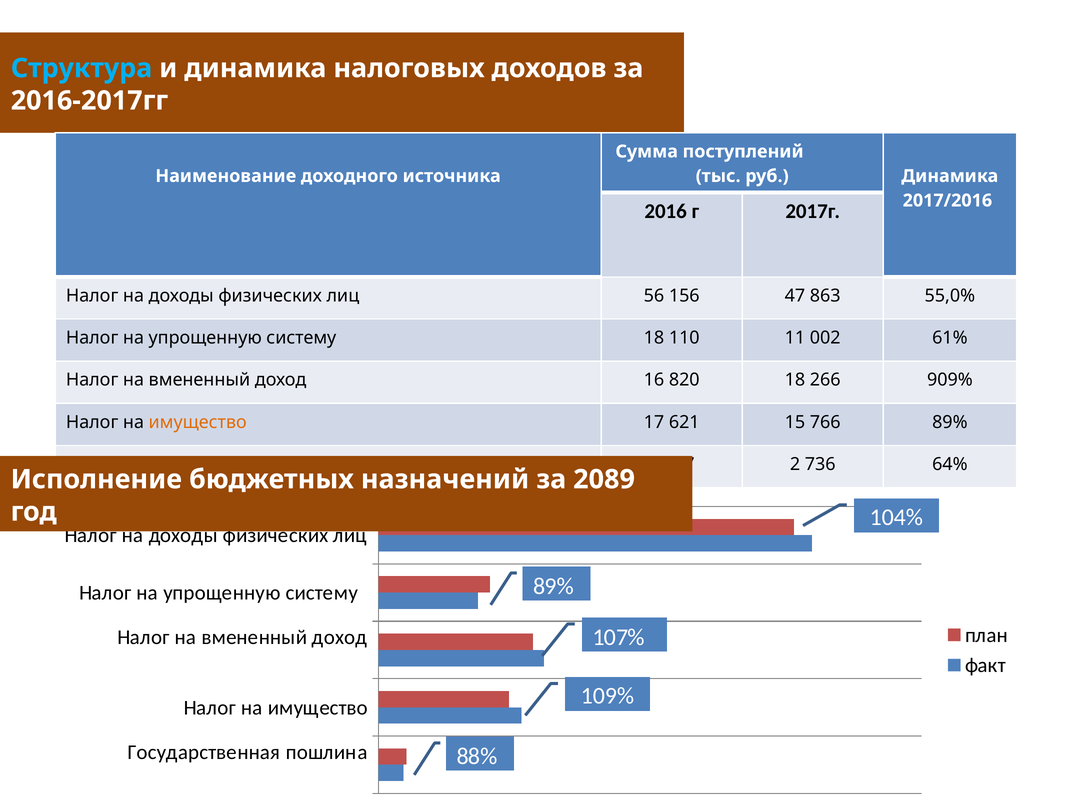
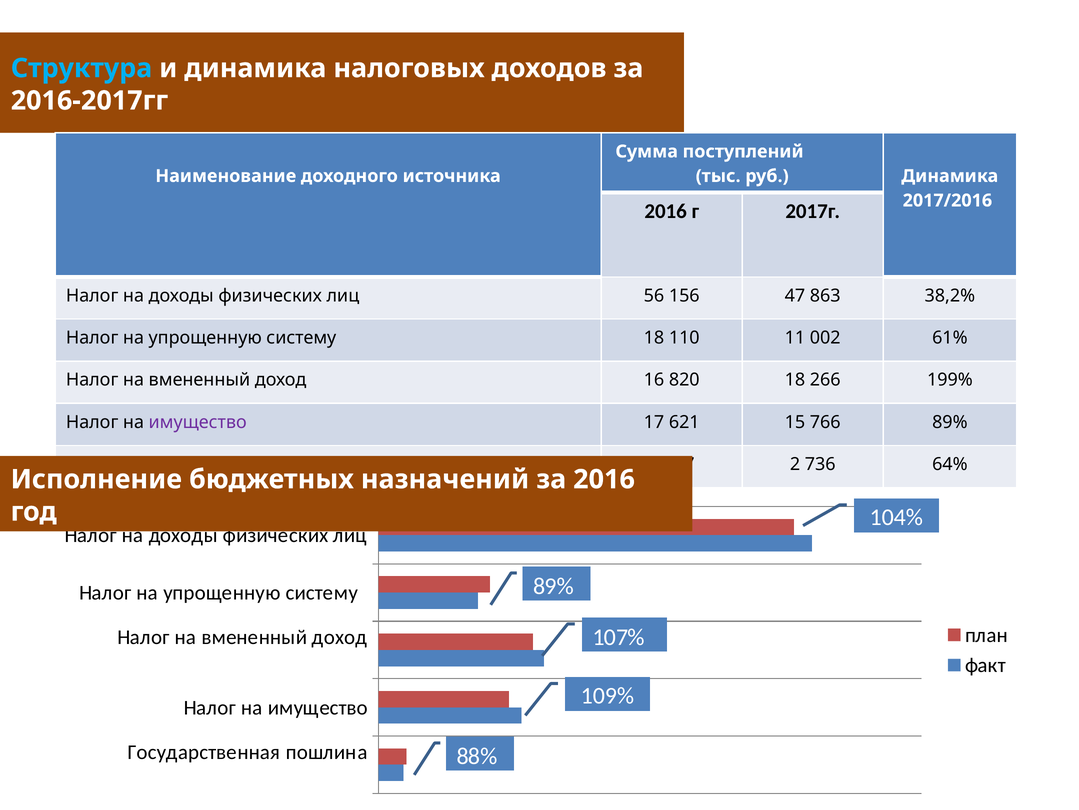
55,0%: 55,0% -> 38,2%
909%: 909% -> 199%
имущество at (198, 422) colour: orange -> purple
за 2089: 2089 -> 2016
